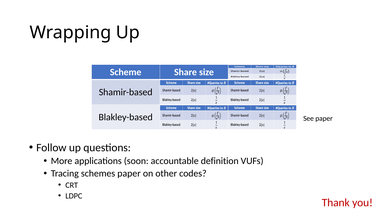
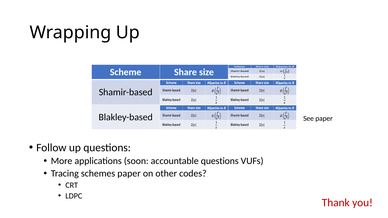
accountable definition: definition -> questions
